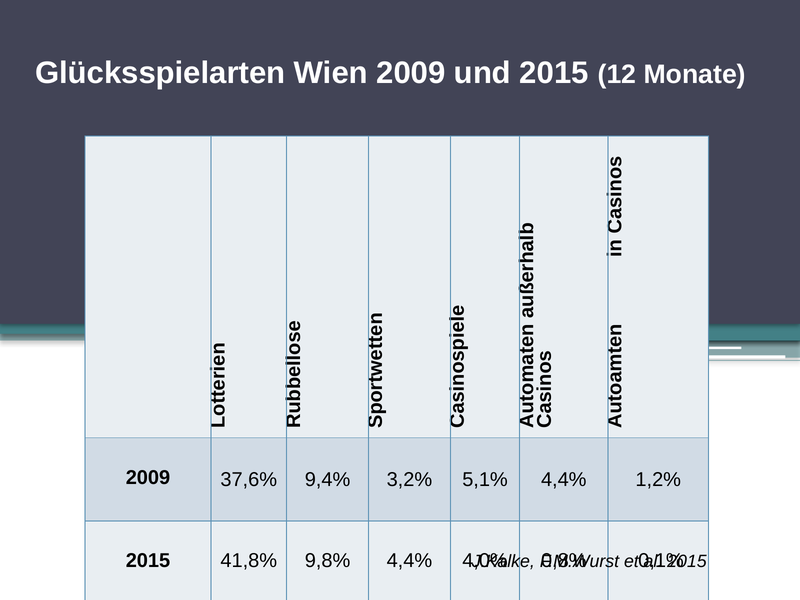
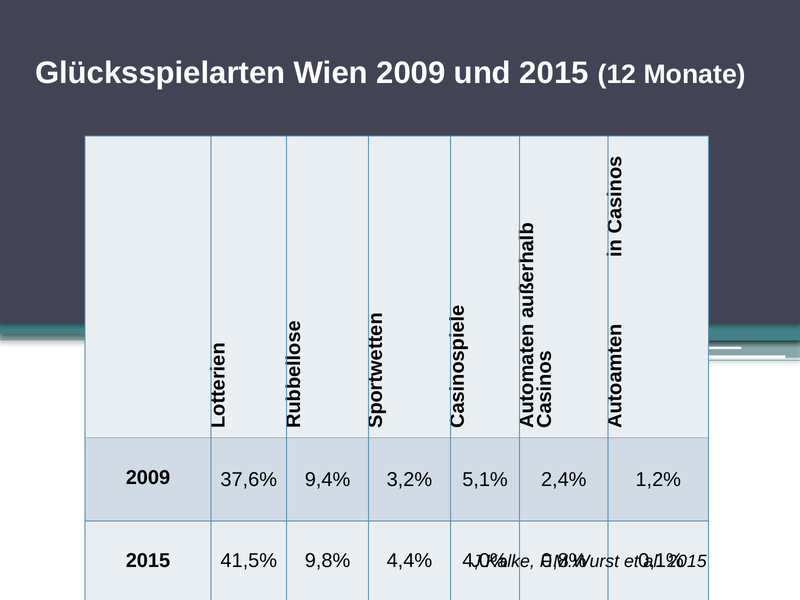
5,1% 4,4%: 4,4% -> 2,4%
41,8%: 41,8% -> 41,5%
